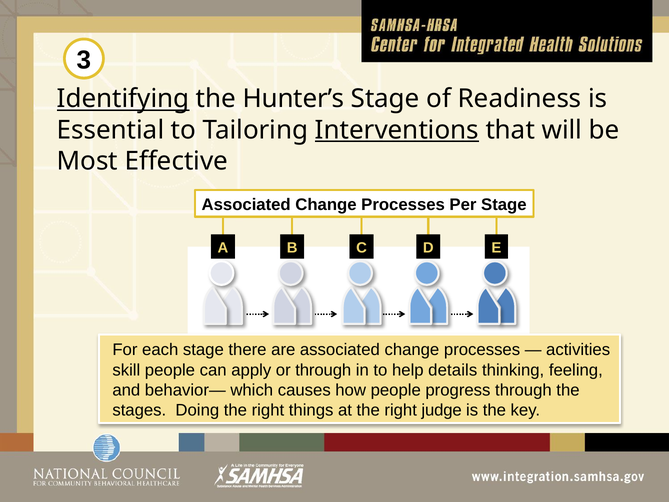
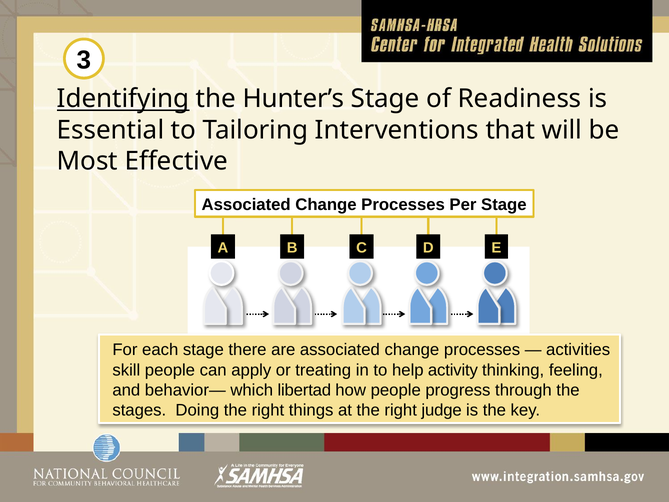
Interventions underline: present -> none
or through: through -> treating
details: details -> activity
causes: causes -> libertad
